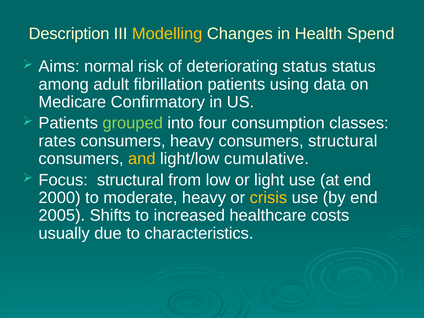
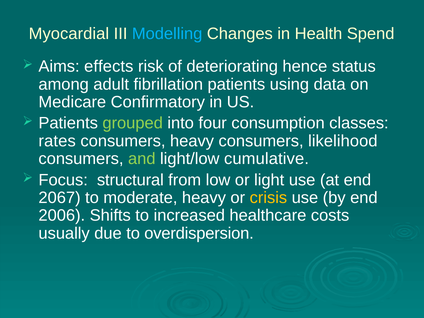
Description: Description -> Myocardial
Modelling colour: yellow -> light blue
normal: normal -> effects
deteriorating status: status -> hence
consumers structural: structural -> likelihood
and colour: yellow -> light green
2000: 2000 -> 2067
2005: 2005 -> 2006
characteristics: characteristics -> overdispersion
